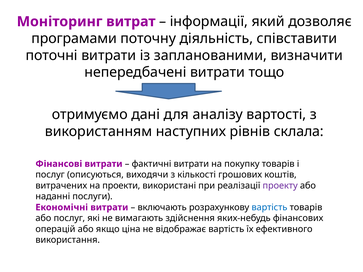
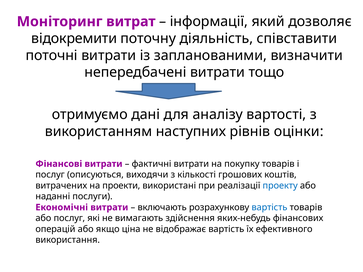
програмами: програмами -> відокремити
склала: склала -> оцінки
проекту colour: purple -> blue
